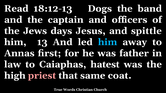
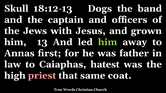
Read: Read -> Skull
days: days -> with
spittle: spittle -> grown
him at (108, 42) colour: light blue -> light green
